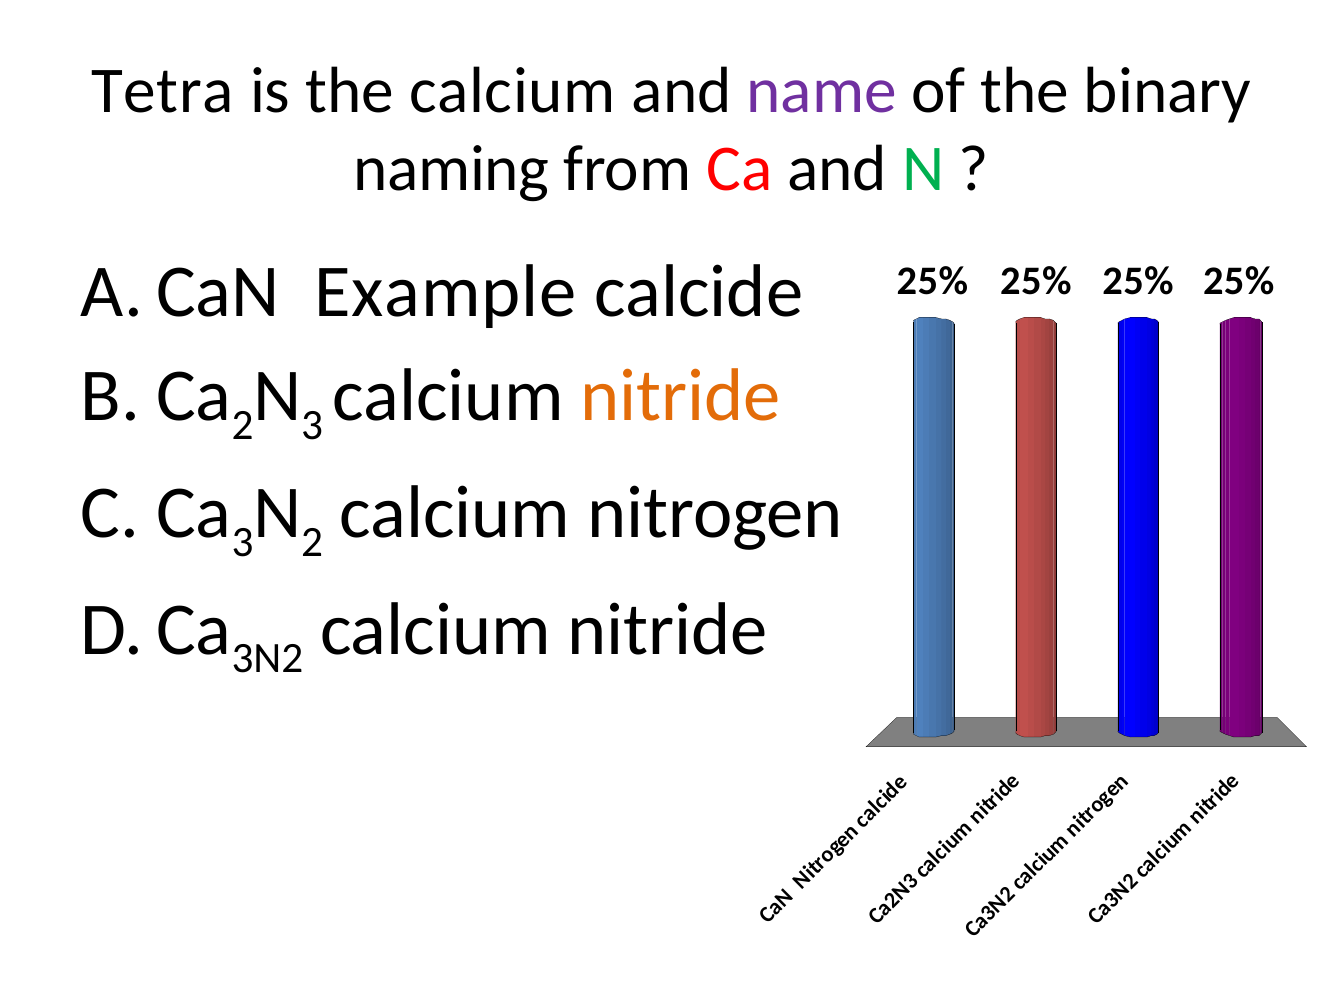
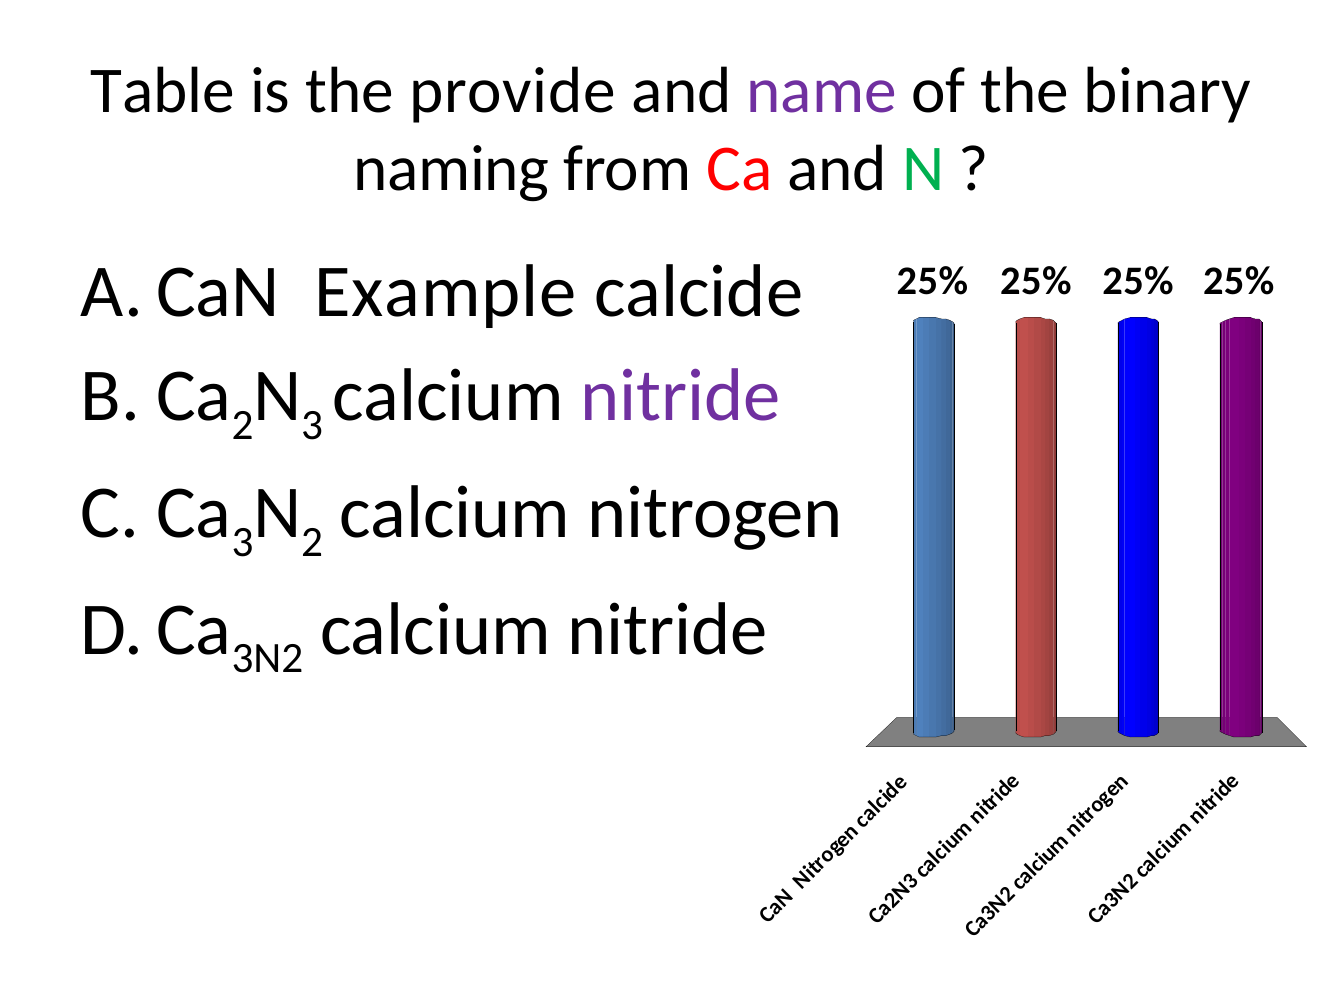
Tetra: Tetra -> Table
the calcium: calcium -> provide
nitride at (681, 396) colour: orange -> purple
